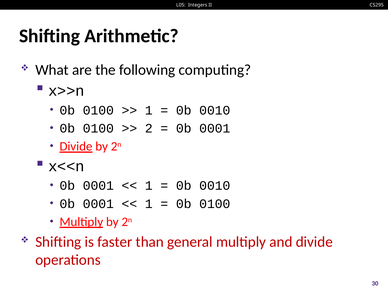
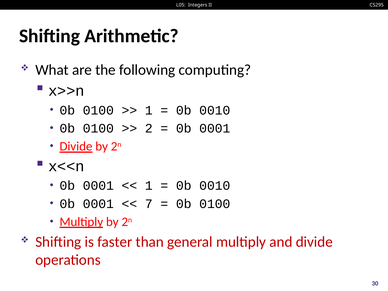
1 at (149, 204): 1 -> 7
